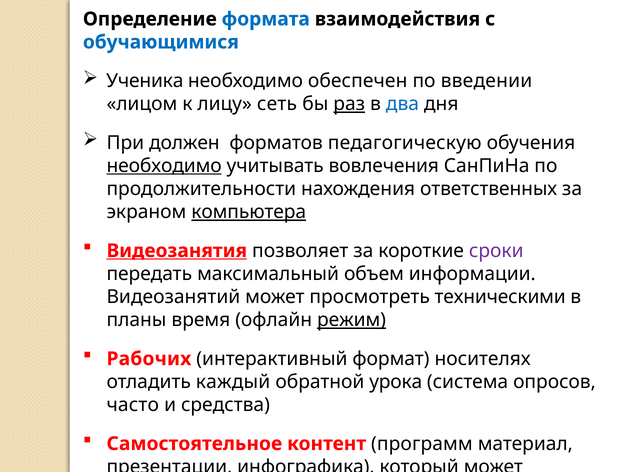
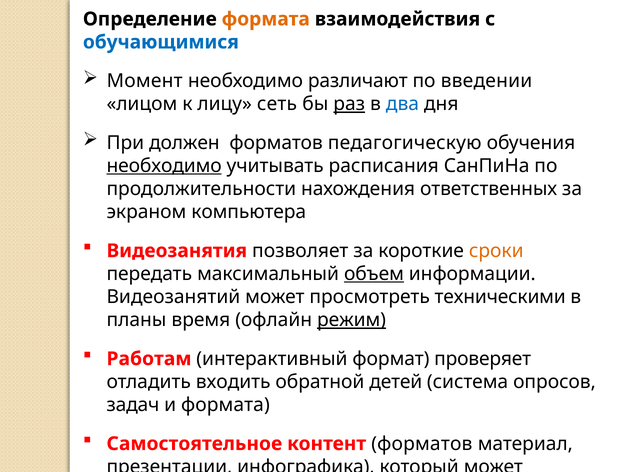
формата at (266, 19) colour: blue -> orange
Ученика: Ученика -> Момент
обеспечен: обеспечен -> различают
вовлечения: вовлечения -> расписания
компьютера underline: present -> none
Видеозанятия underline: present -> none
сроки colour: purple -> orange
объем underline: none -> present
Рабочих: Рабочих -> Работам
носителях: носителях -> проверяет
каждый: каждый -> входить
урока: урока -> детей
часто: часто -> задач
и средства: средства -> формата
контент программ: программ -> форматов
